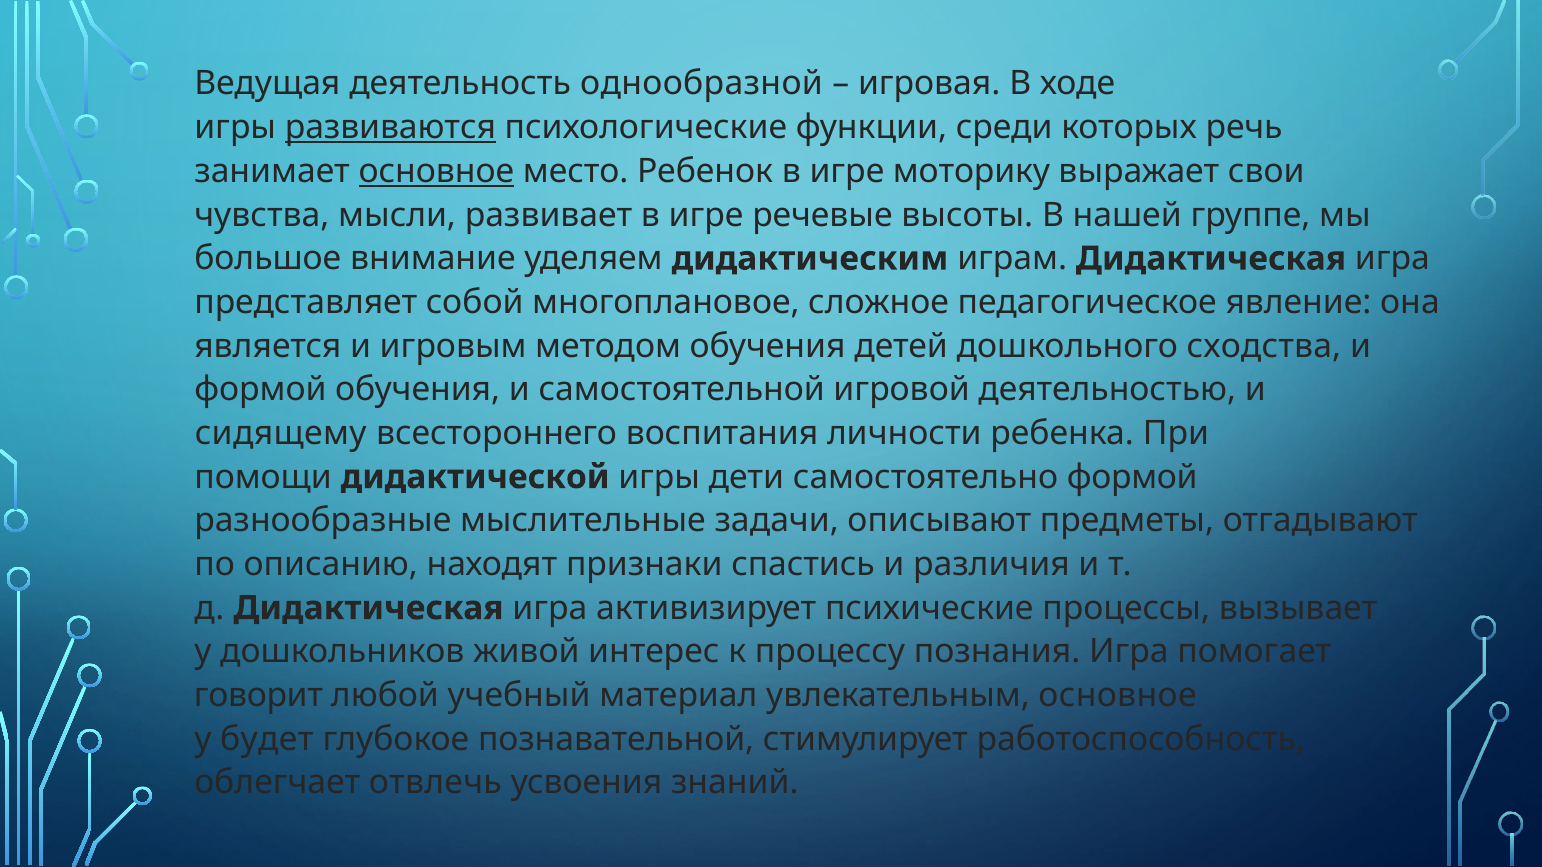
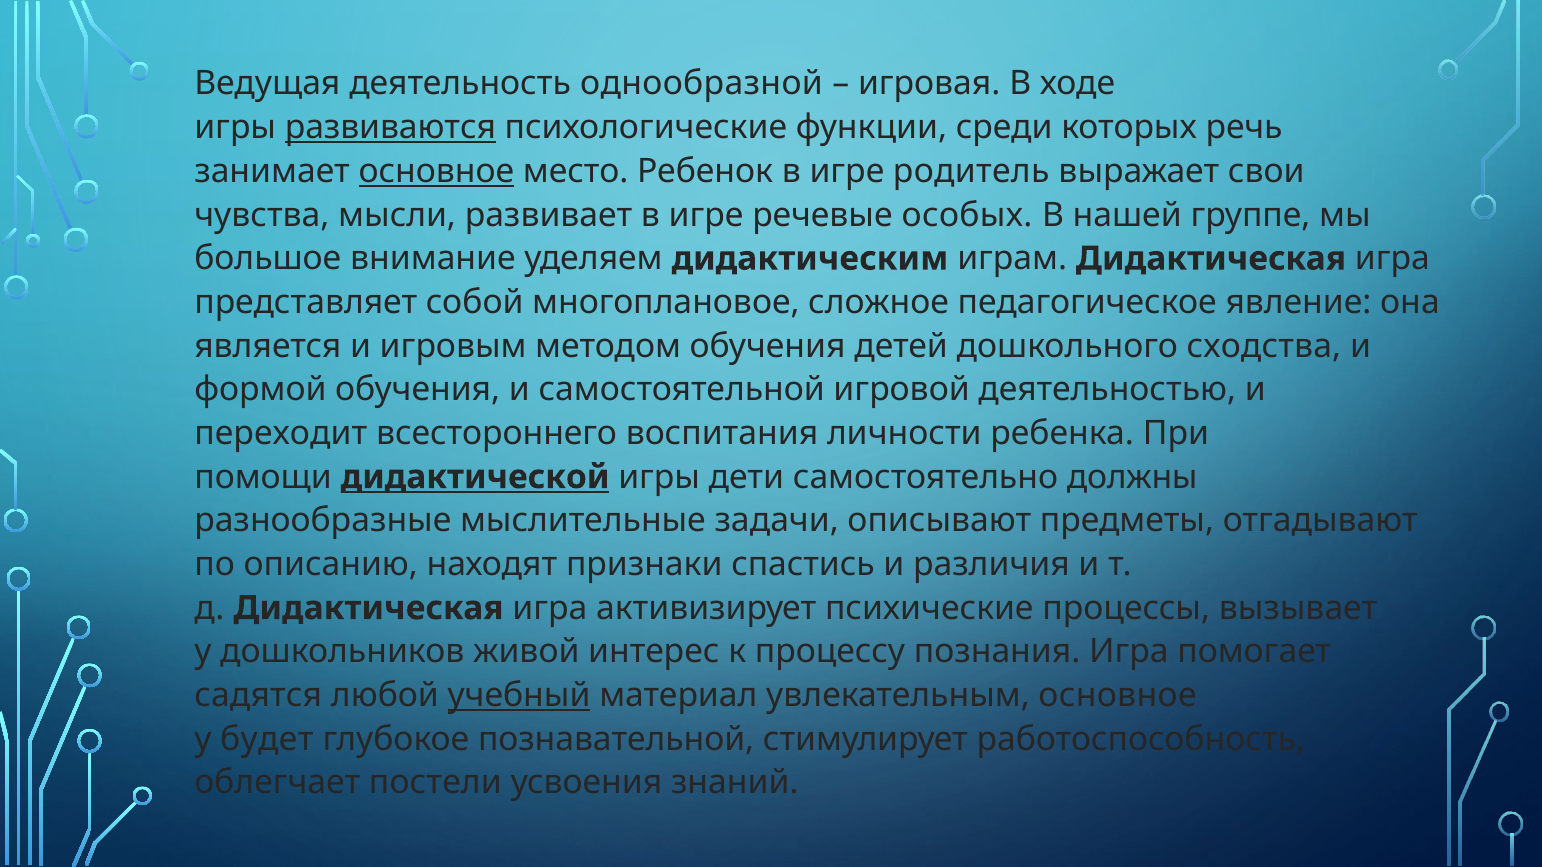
моторику: моторику -> родитель
высоты: высоты -> особых
сидящему: сидящему -> переходит
дидактической underline: none -> present
самостоятельно формой: формой -> должны
говорит: говорит -> садятся
учебный underline: none -> present
отвлечь: отвлечь -> постели
